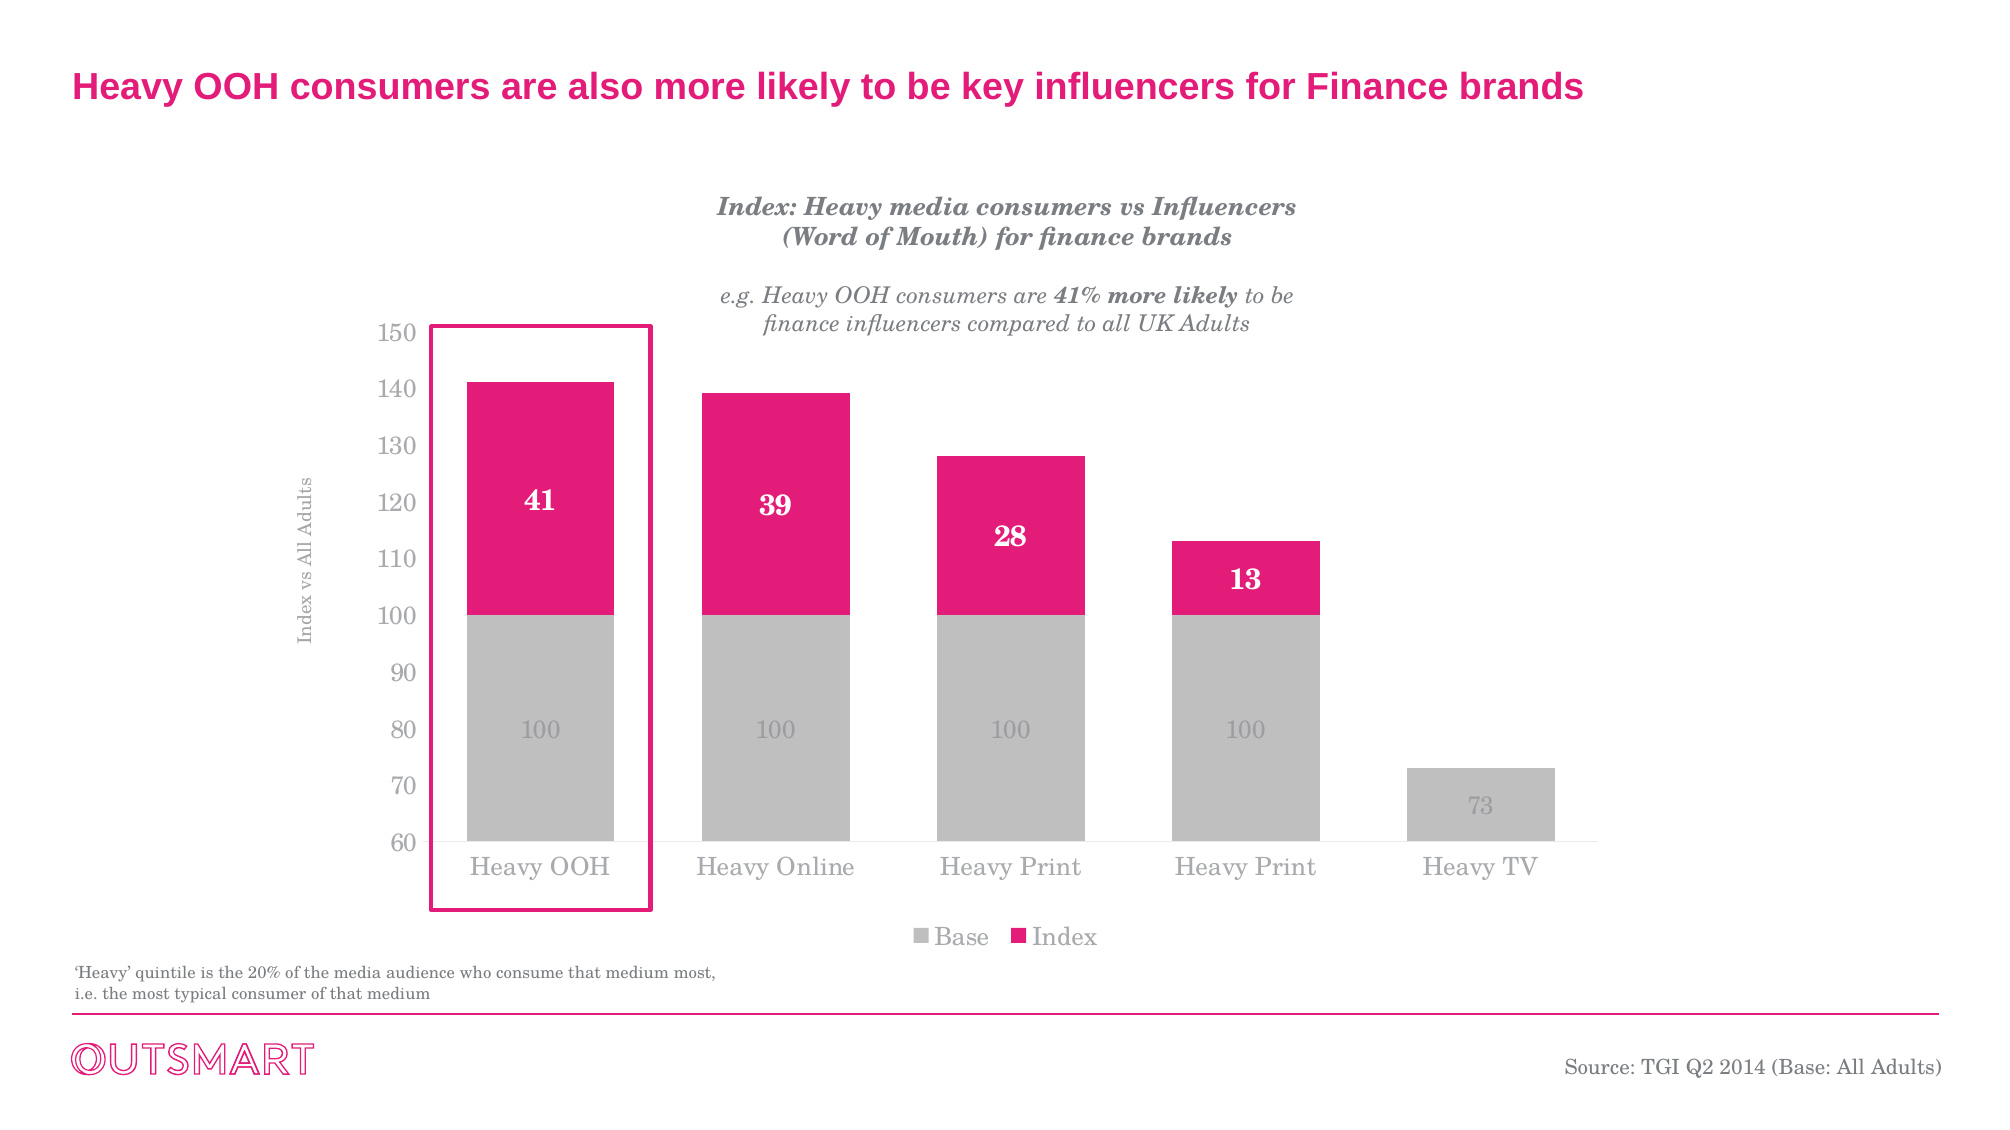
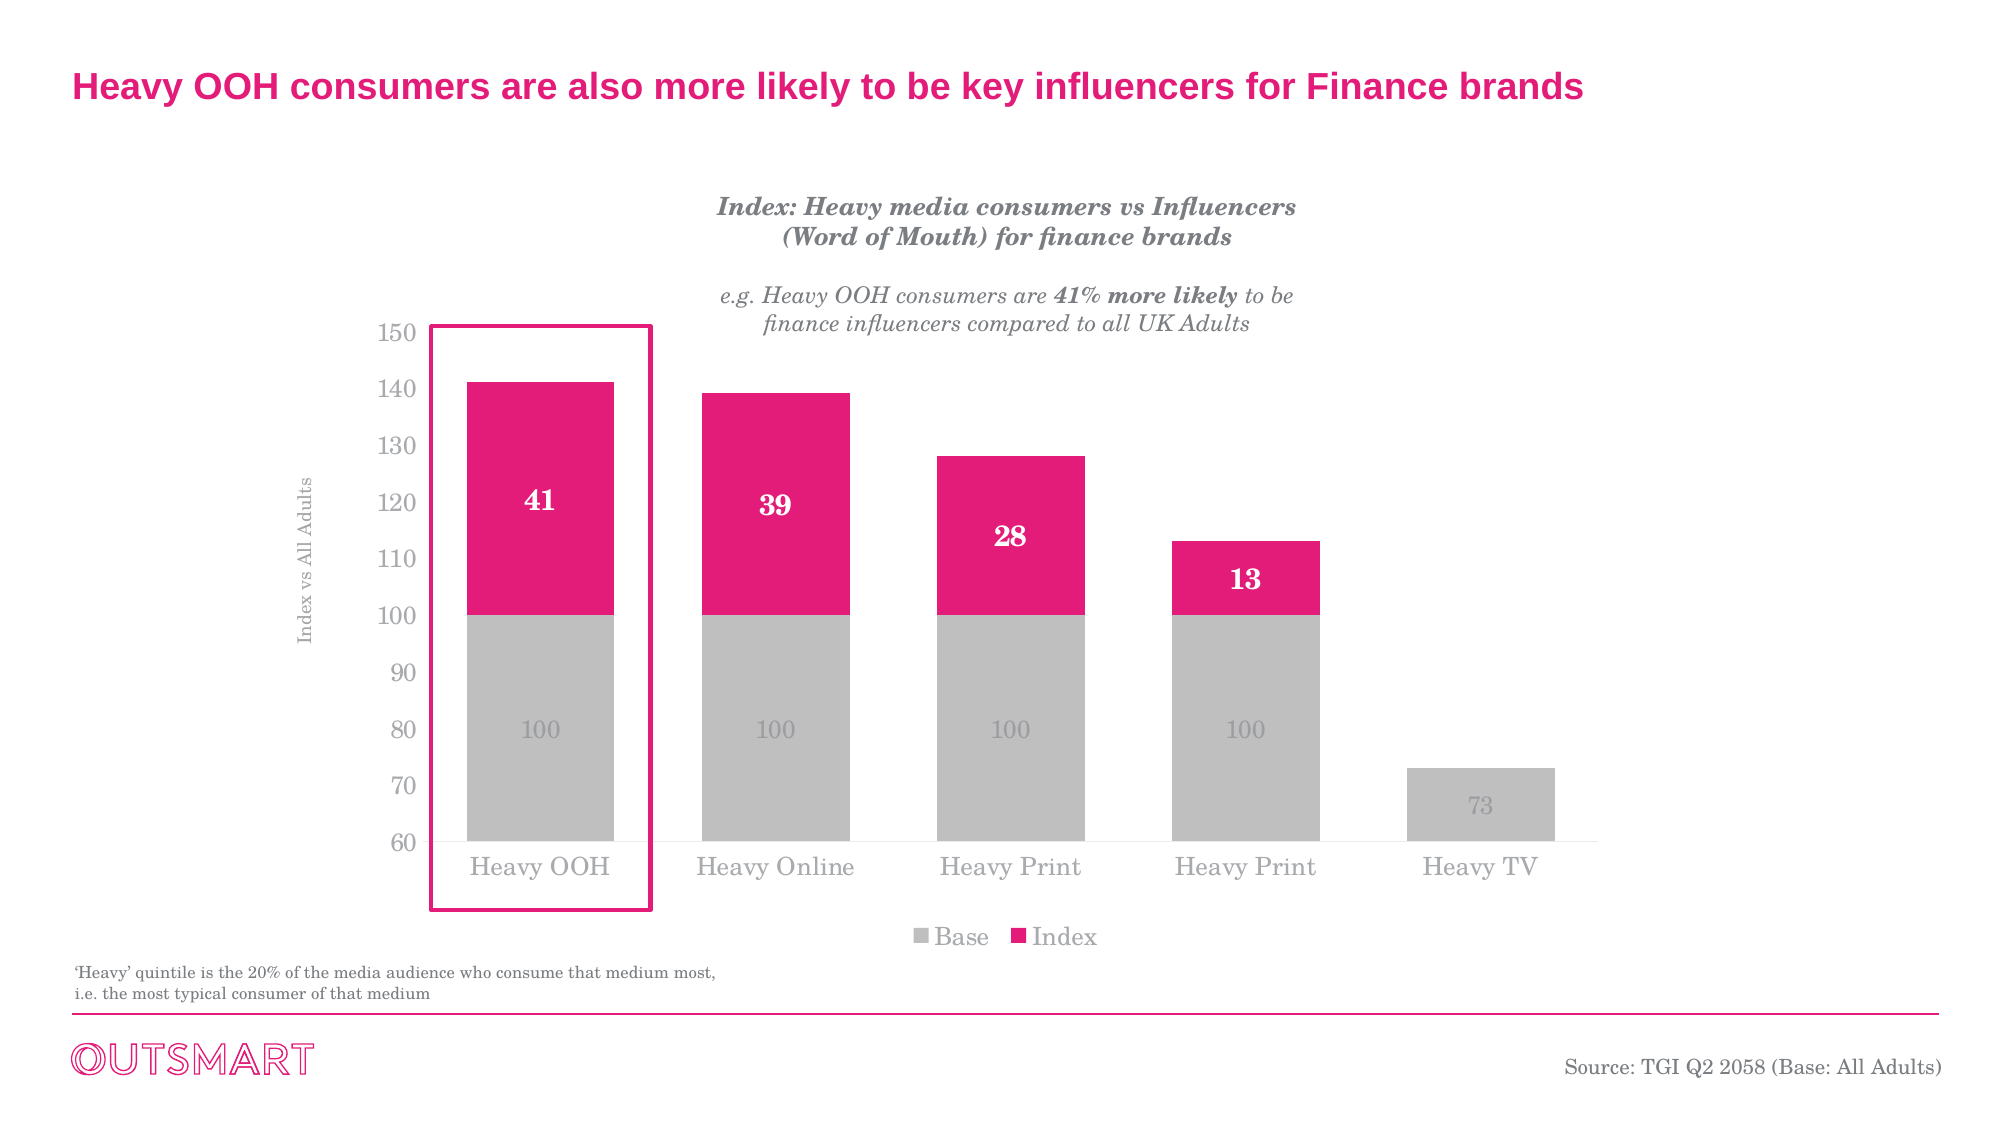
2014: 2014 -> 2058
